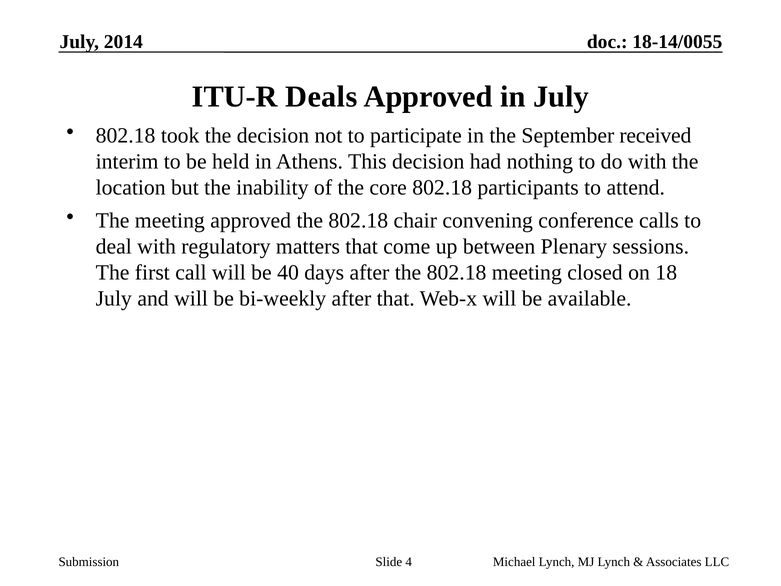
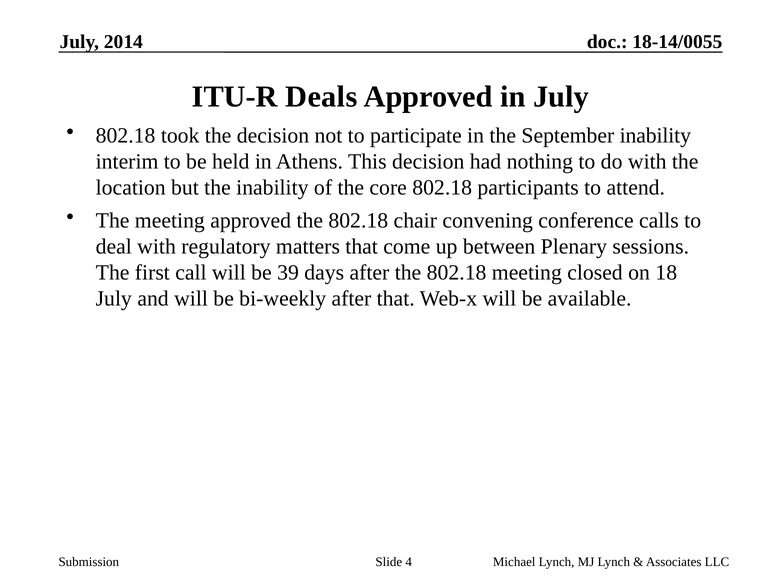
September received: received -> inability
40: 40 -> 39
